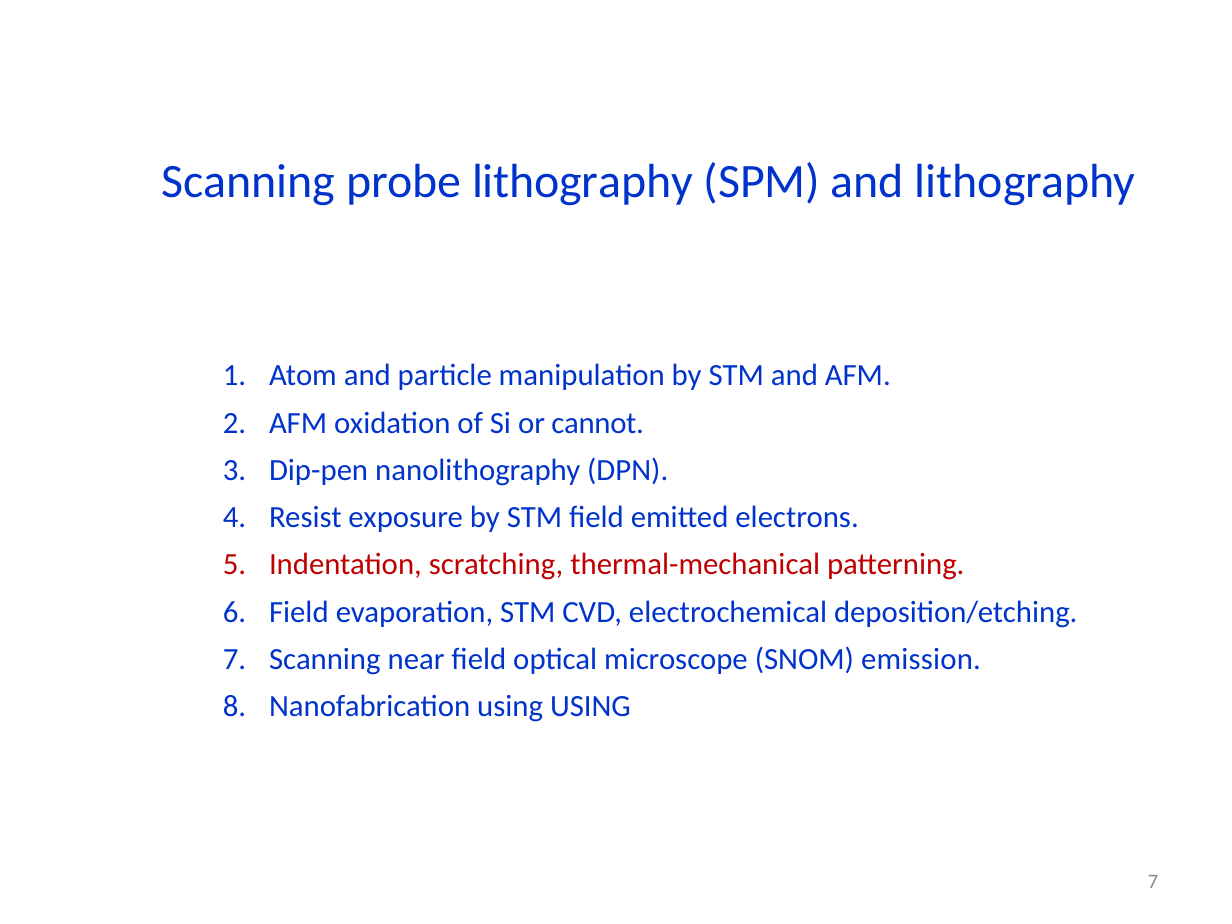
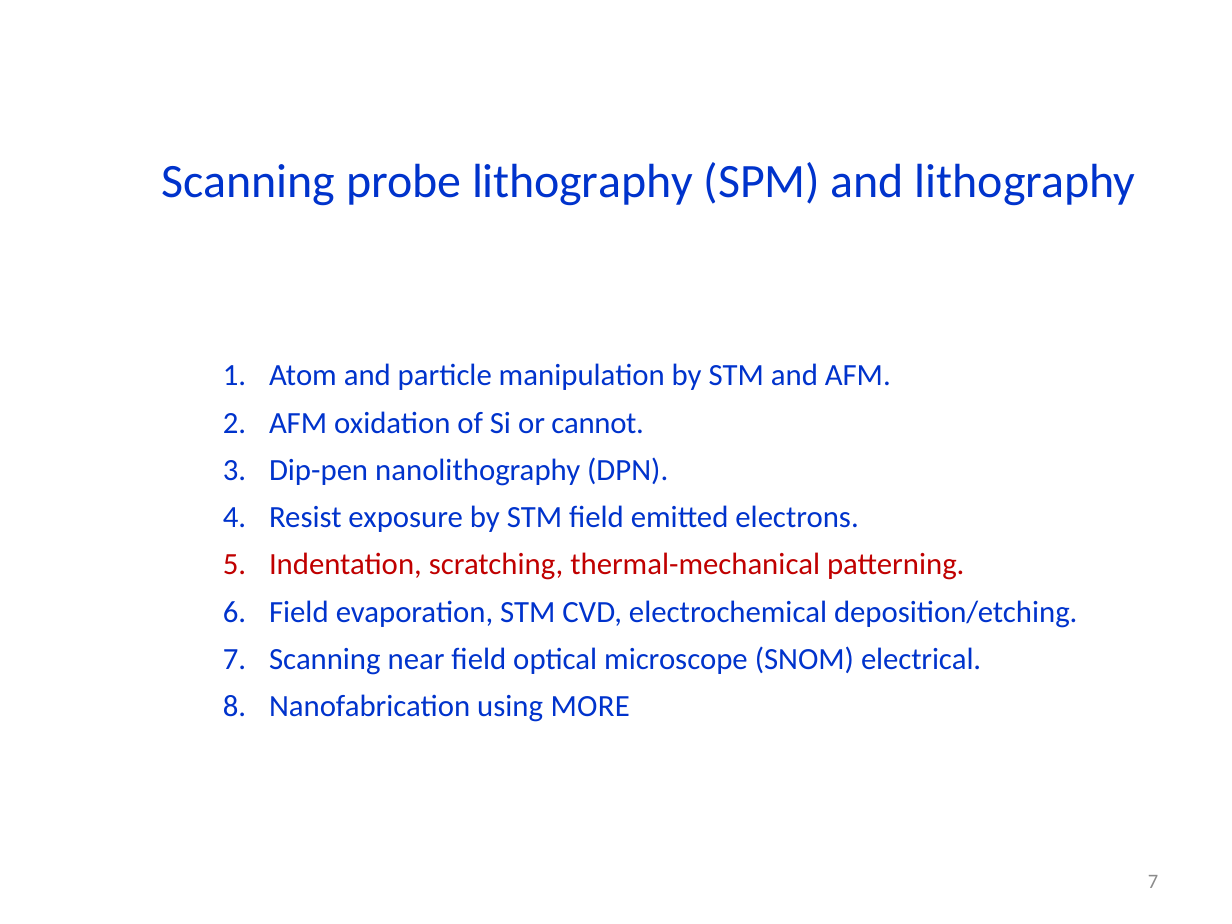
emission: emission -> electrical
using USING: USING -> MORE
